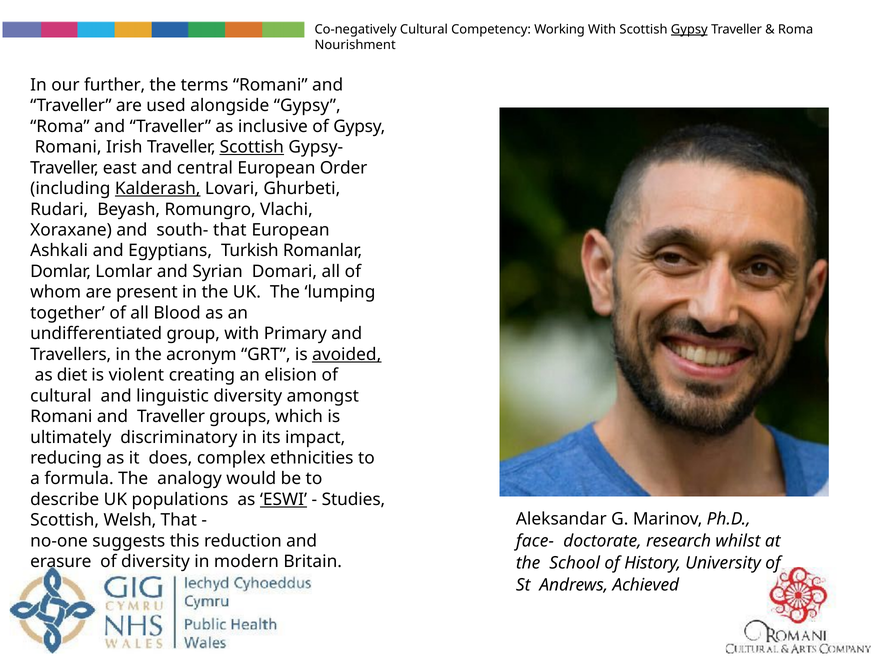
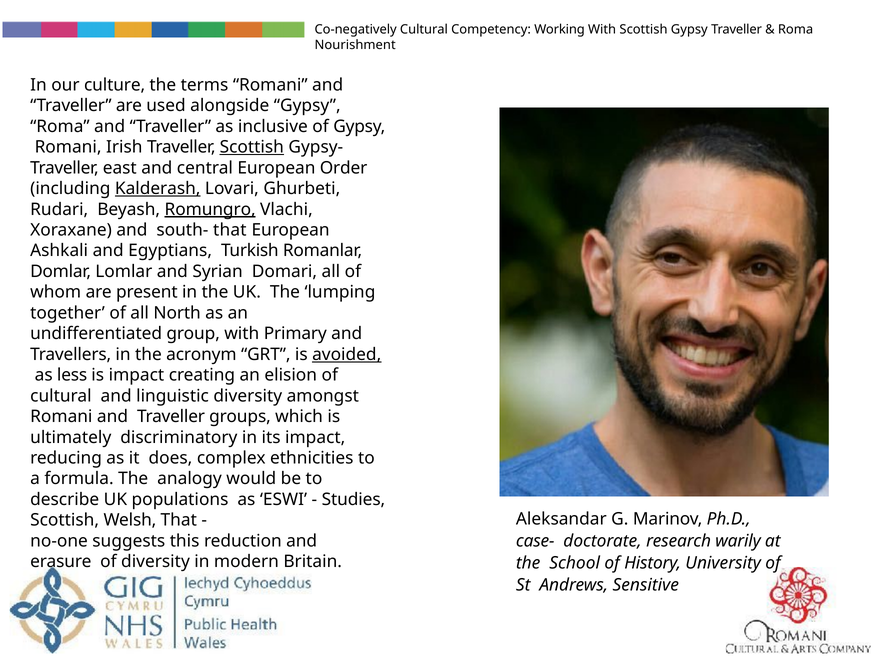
Gypsy at (689, 29) underline: present -> none
further: further -> culture
Romungro underline: none -> present
Blood: Blood -> North
diet: diet -> less
is violent: violent -> impact
ESWI underline: present -> none
face-: face- -> case-
whilst: whilst -> warily
Achieved: Achieved -> Sensitive
